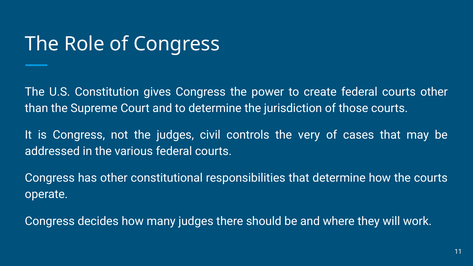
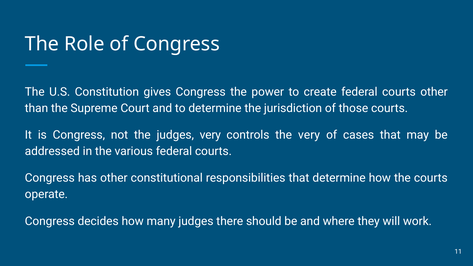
judges civil: civil -> very
